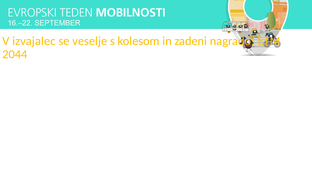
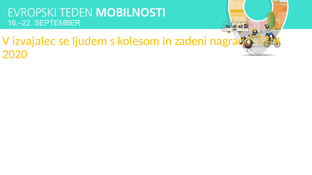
veselje: veselje -> ljudem
2044: 2044 -> 2020
